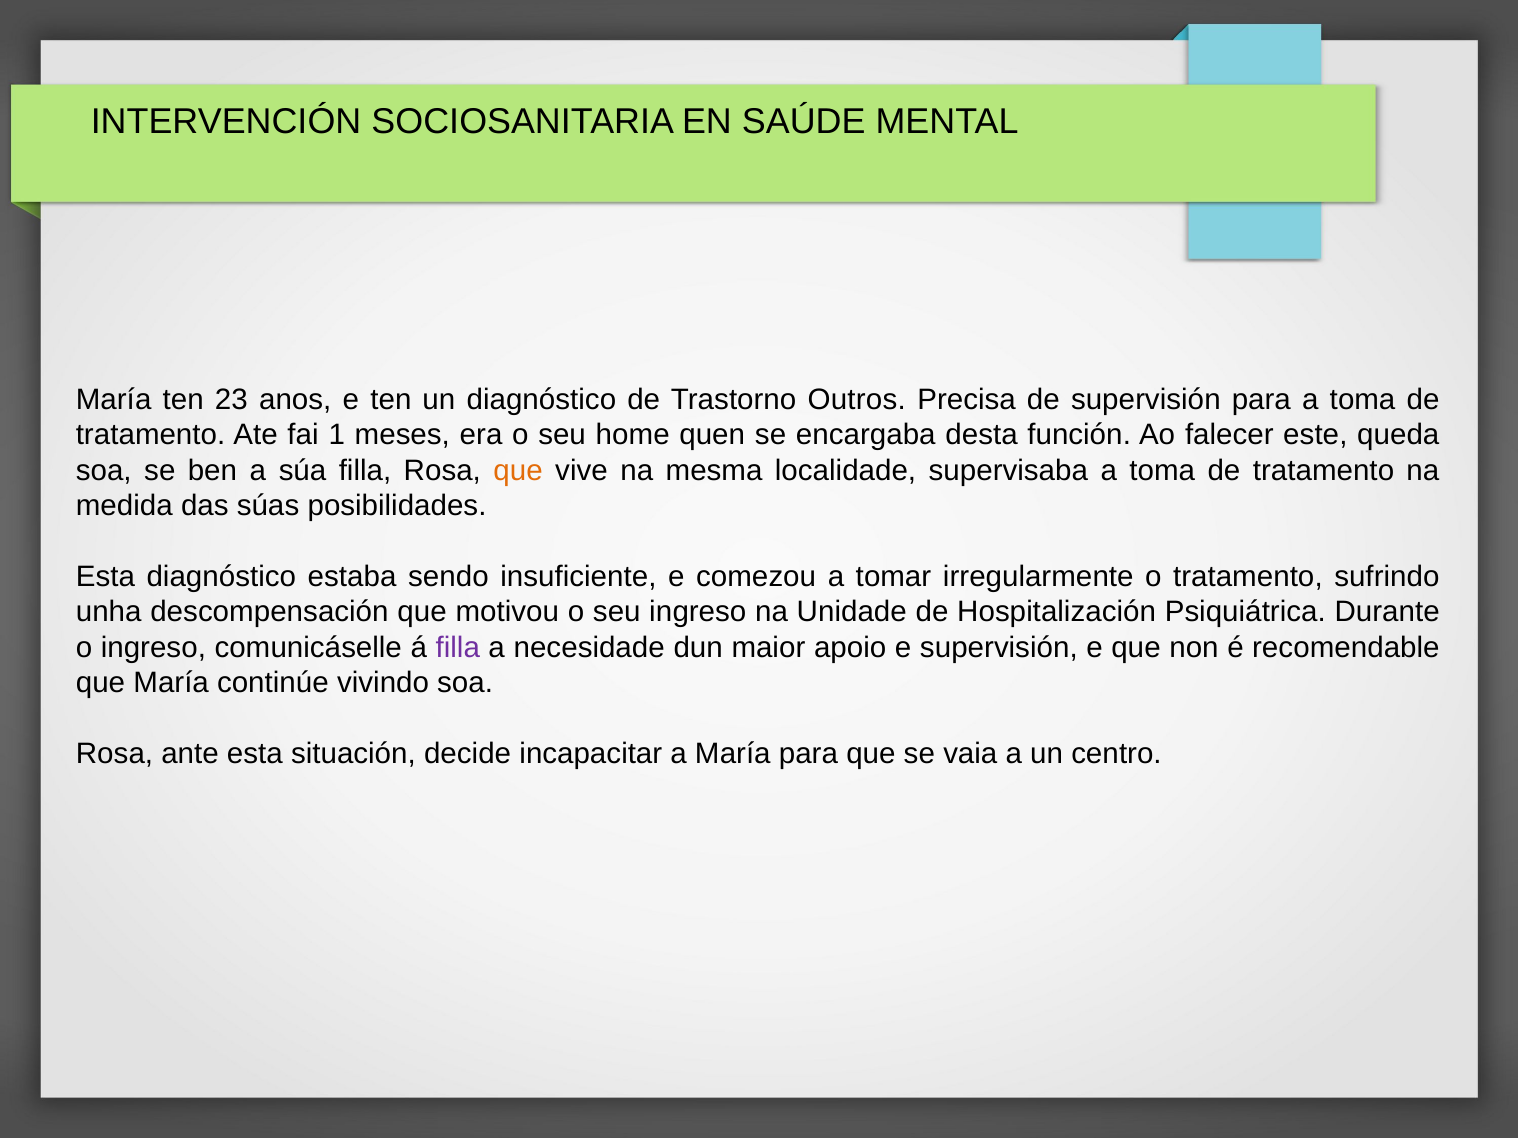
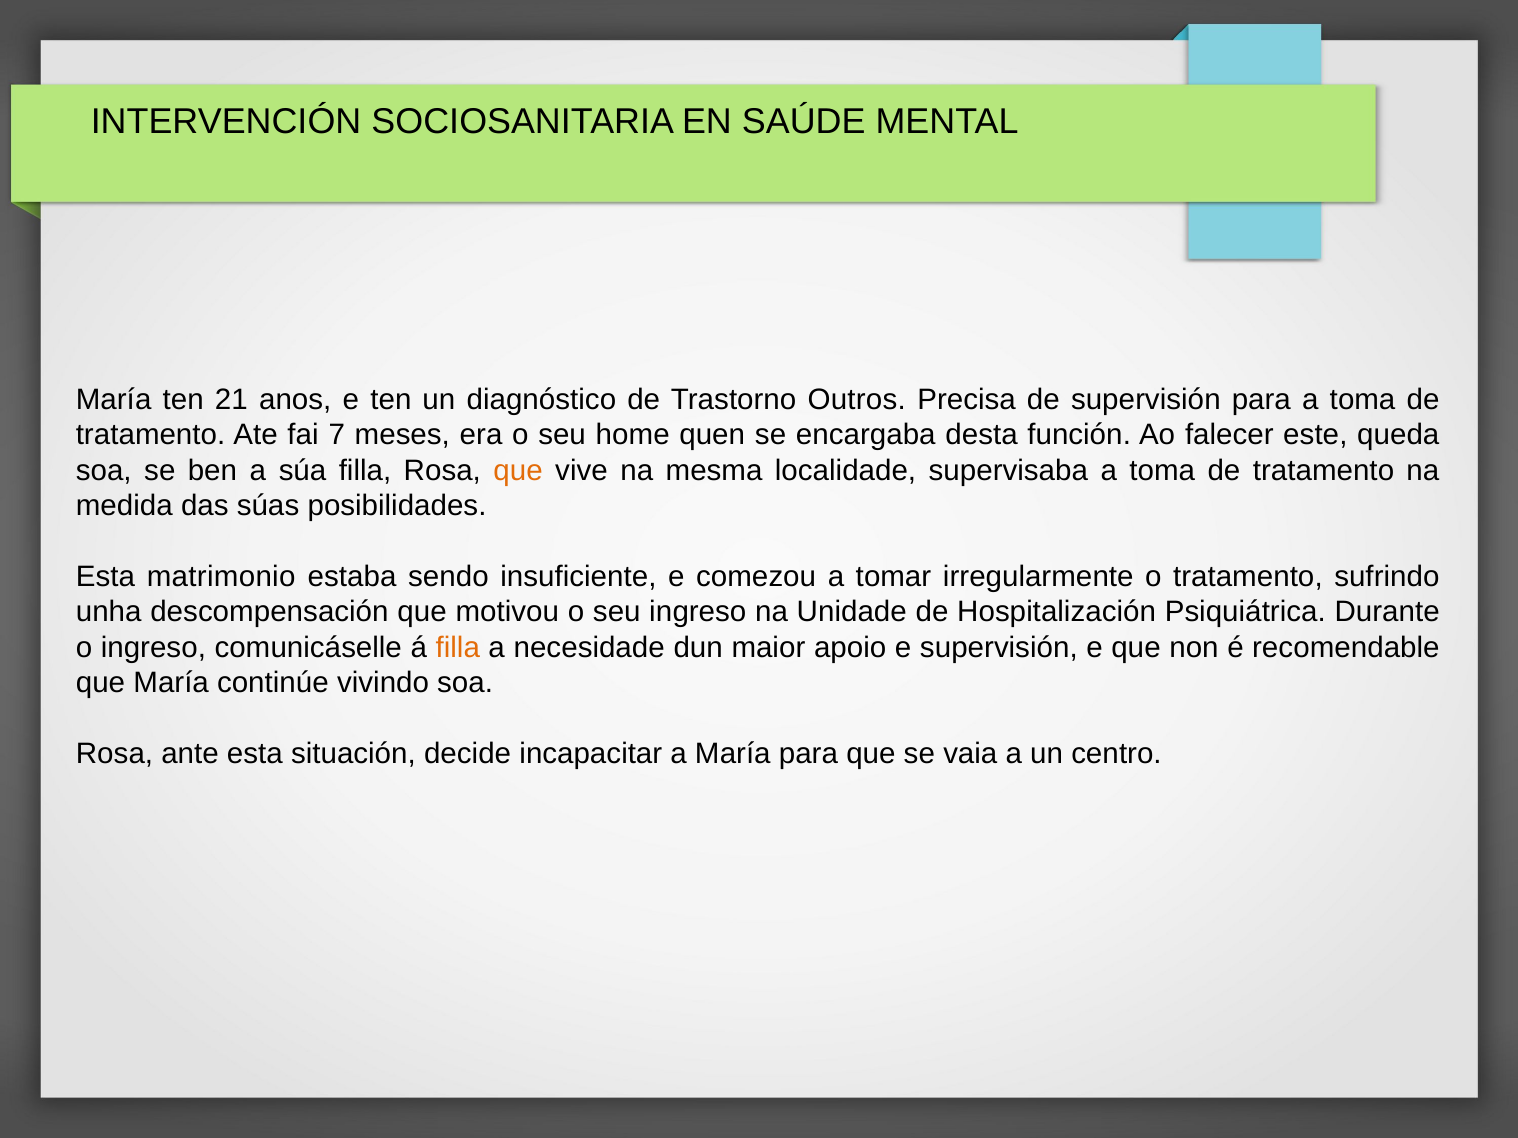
23: 23 -> 21
1: 1 -> 7
Esta diagnóstico: diagnóstico -> matrimonio
filla at (458, 648) colour: purple -> orange
